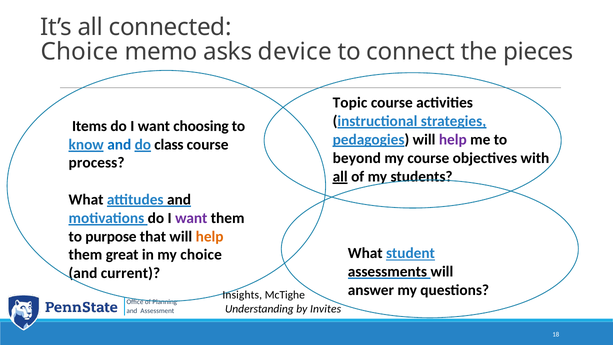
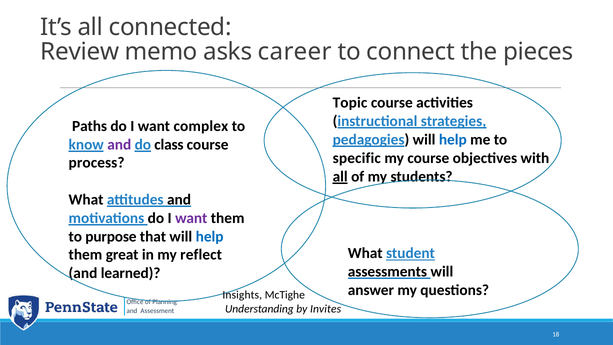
Choice at (80, 52): Choice -> Review
device: device -> career
Items: Items -> Paths
choosing: choosing -> complex
help at (453, 140) colour: purple -> blue
and at (119, 144) colour: blue -> purple
beyond: beyond -> specific
help at (210, 236) colour: orange -> blue
my choice: choice -> reflect
current: current -> learned
